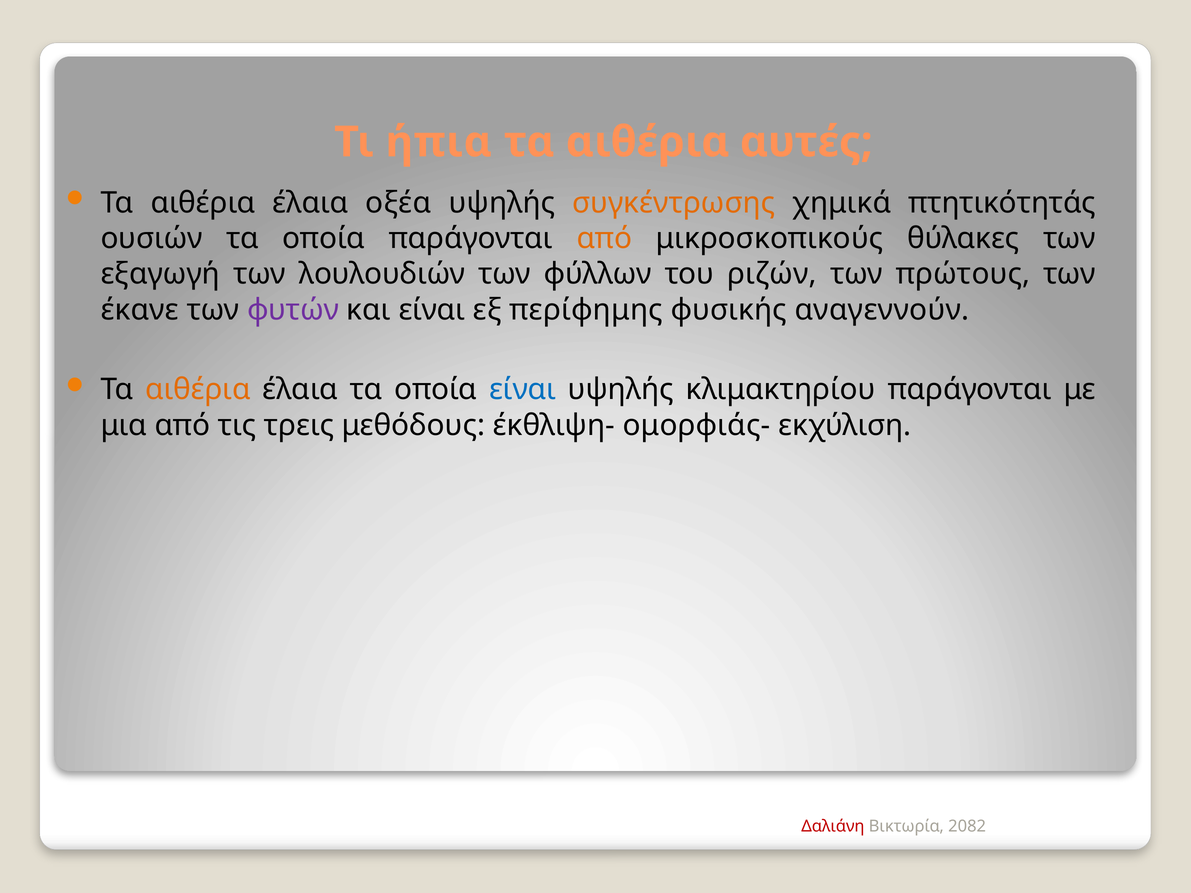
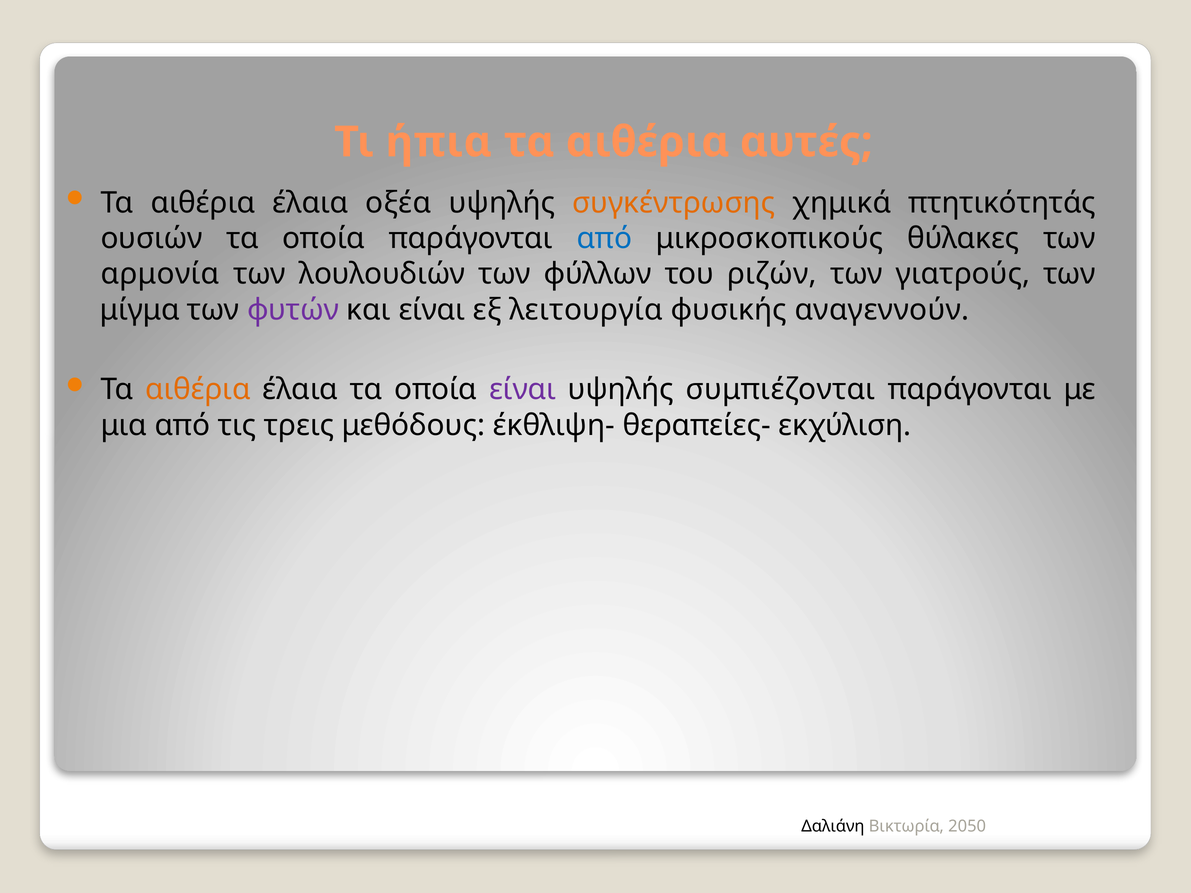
από at (604, 239) colour: orange -> blue
εξαγωγή: εξαγωγή -> αρμονία
πρώτους: πρώτους -> γιατρούς
έκανε: έκανε -> μίγμα
περίφημης: περίφημης -> λειτουργία
είναι at (522, 390) colour: blue -> purple
κλιμακτηρίου: κλιμακτηρίου -> συμπιέζονται
ομορφιάς-: ομορφιάς- -> θεραπείες-
Δαλιάνη colour: red -> black
2082: 2082 -> 2050
